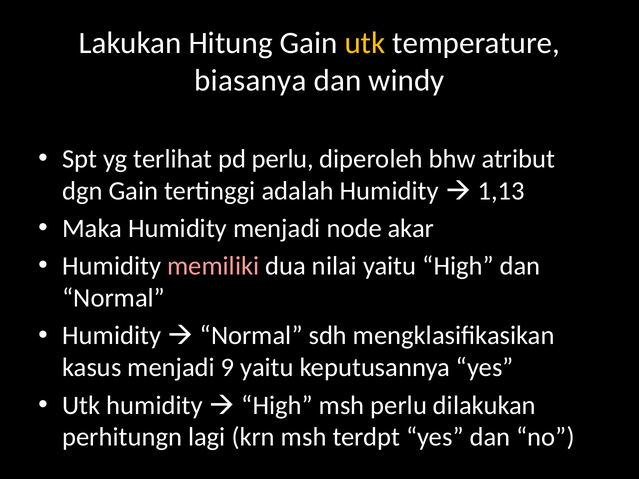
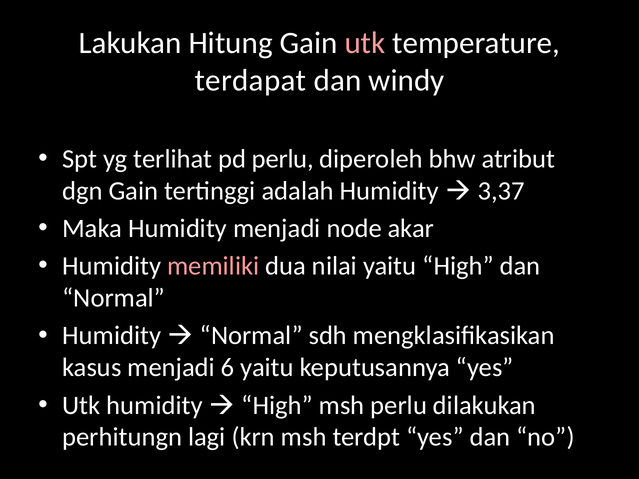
utk at (365, 43) colour: yellow -> pink
biasanya: biasanya -> terdapat
1,13: 1,13 -> 3,37
9: 9 -> 6
